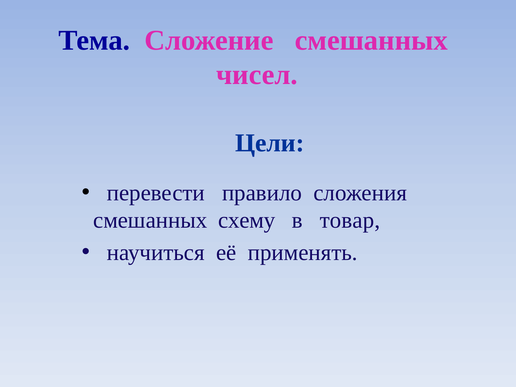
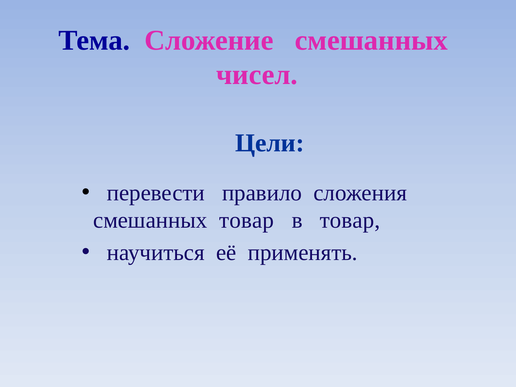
смешанных схему: схему -> товар
